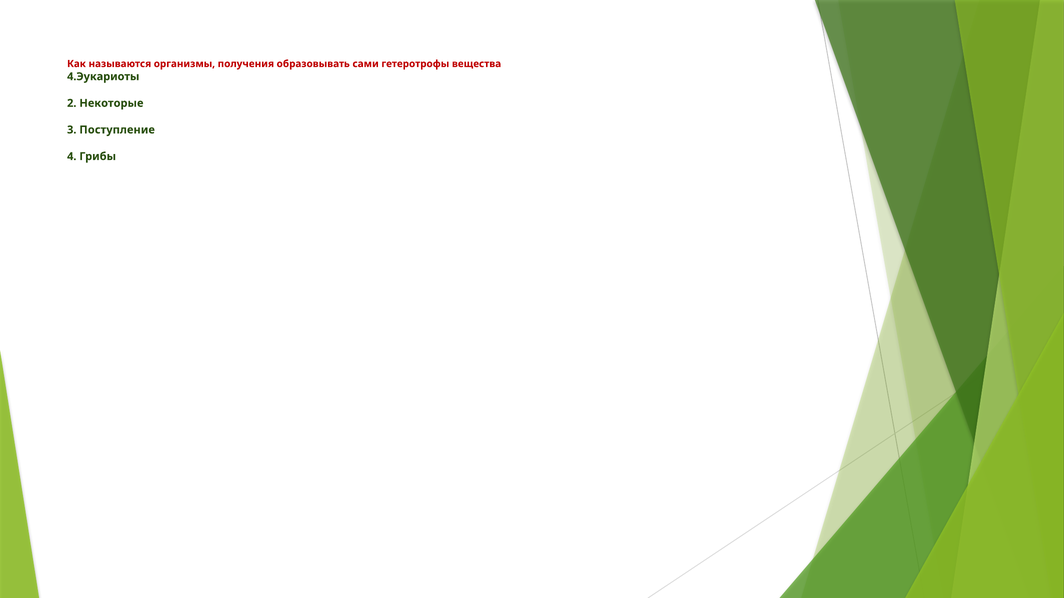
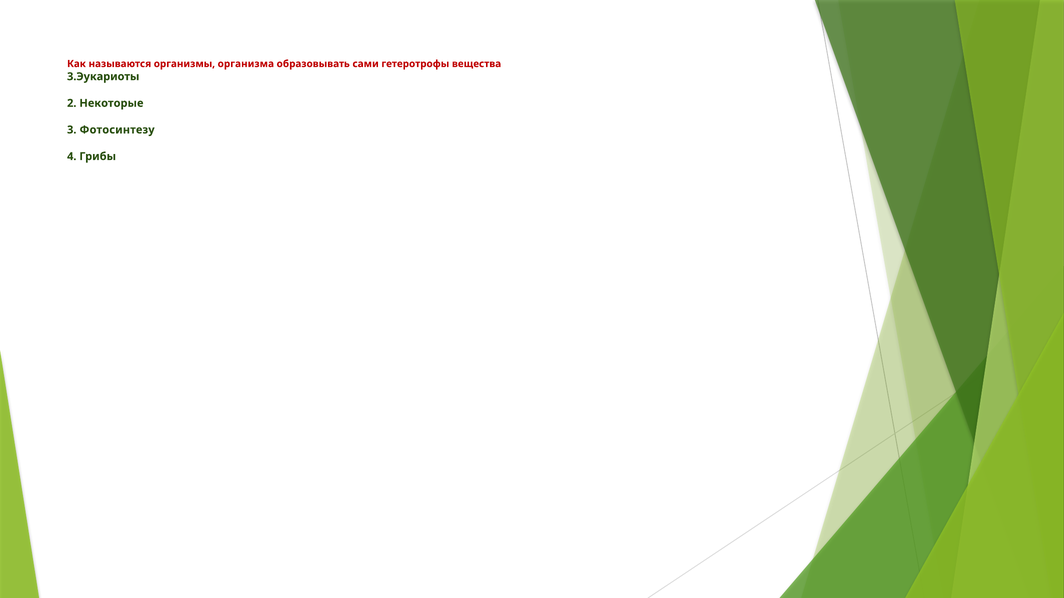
получения: получения -> организма
4.Эукариоты: 4.Эукариоты -> 3.Эукариоты
Поступление: Поступление -> Фотосинтезу
